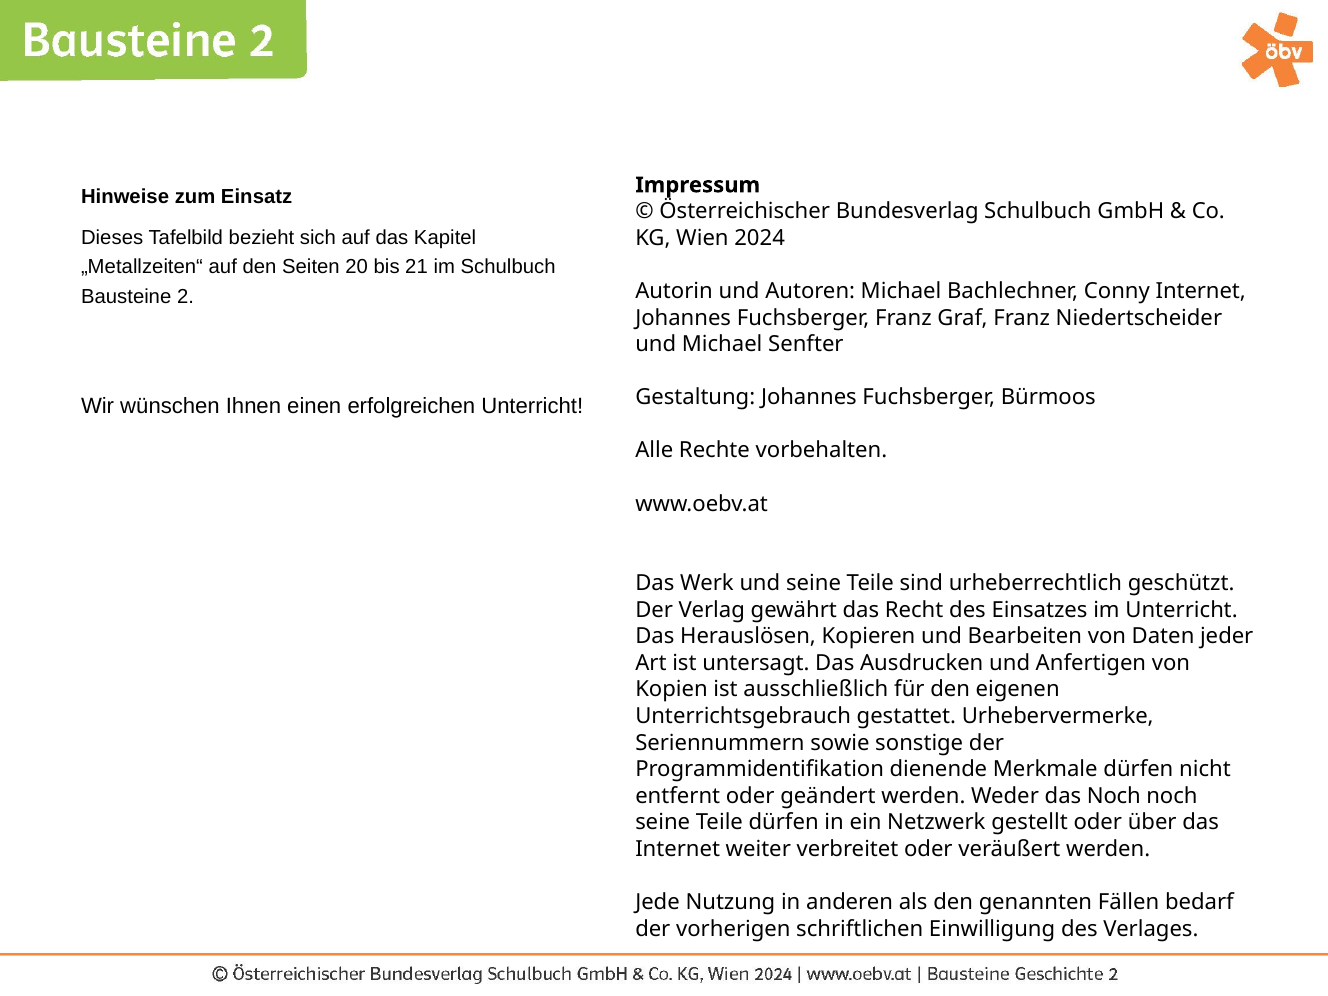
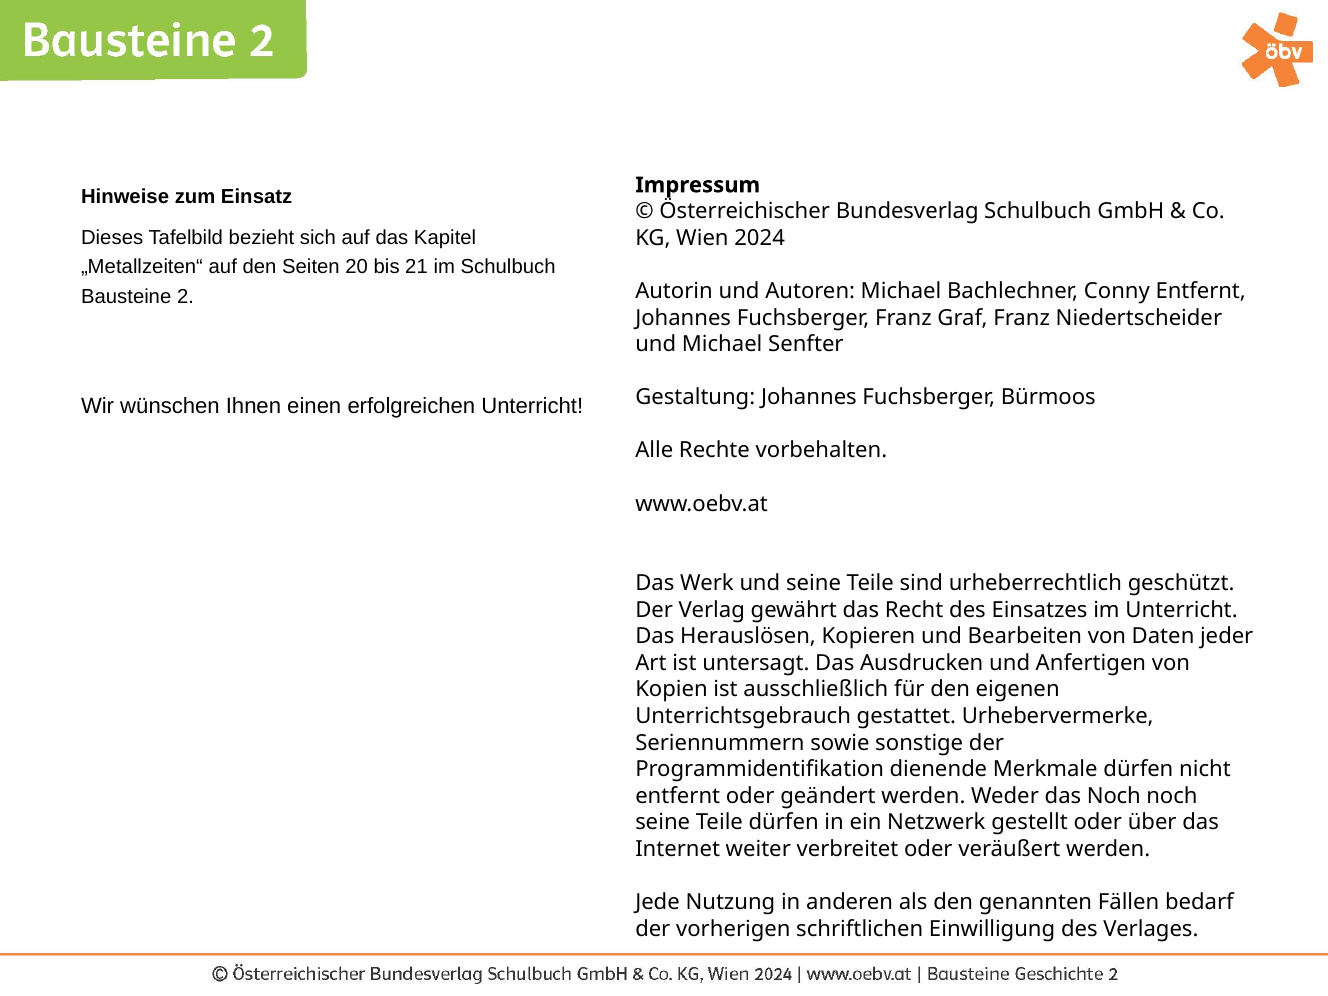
Conny Internet: Internet -> Entfernt
